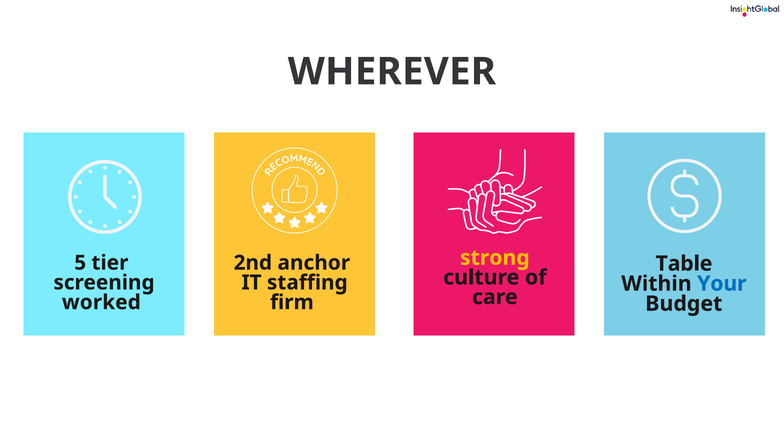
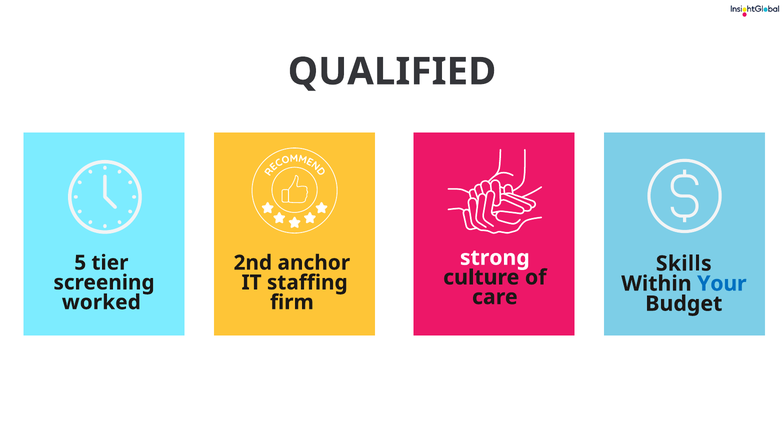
WHEREVER: WHEREVER -> QUALIFIED
strong colour: yellow -> white
Table: Table -> Skills
